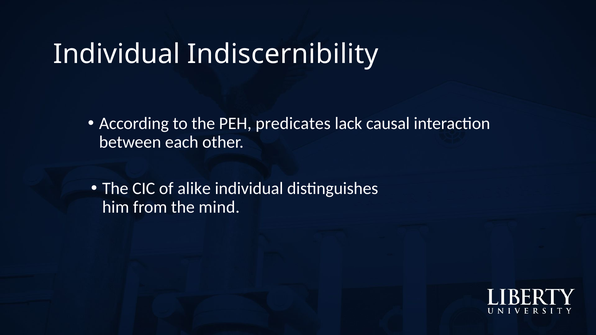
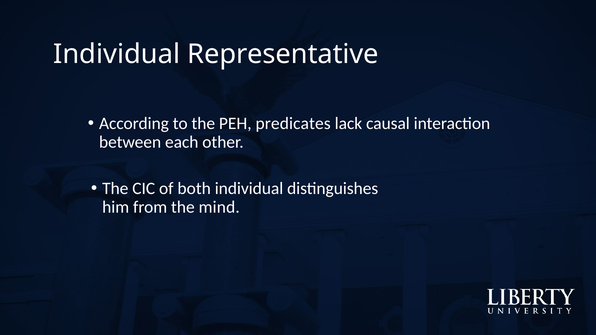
Indiscernibility: Indiscernibility -> Representative
alike: alike -> both
